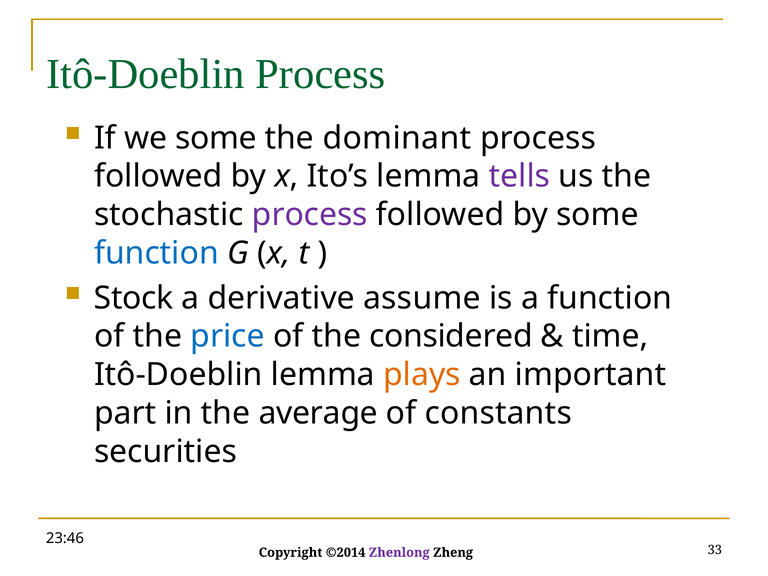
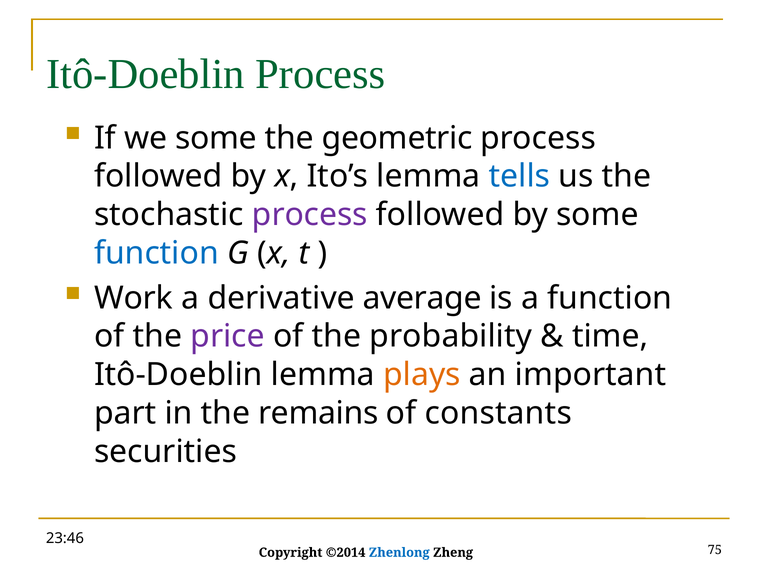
dominant: dominant -> geometric
tells colour: purple -> blue
Stock: Stock -> Work
assume: assume -> average
price colour: blue -> purple
considered: considered -> probability
average: average -> remains
Zhenlong colour: purple -> blue
33: 33 -> 75
